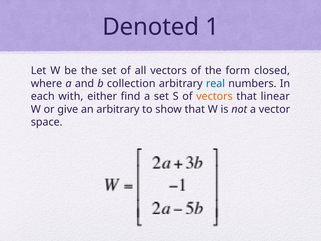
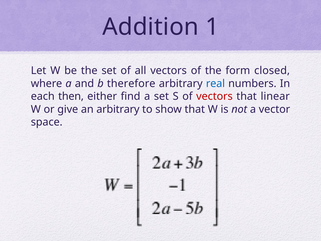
Denoted: Denoted -> Addition
collection: collection -> therefore
with: with -> then
vectors at (214, 96) colour: orange -> red
